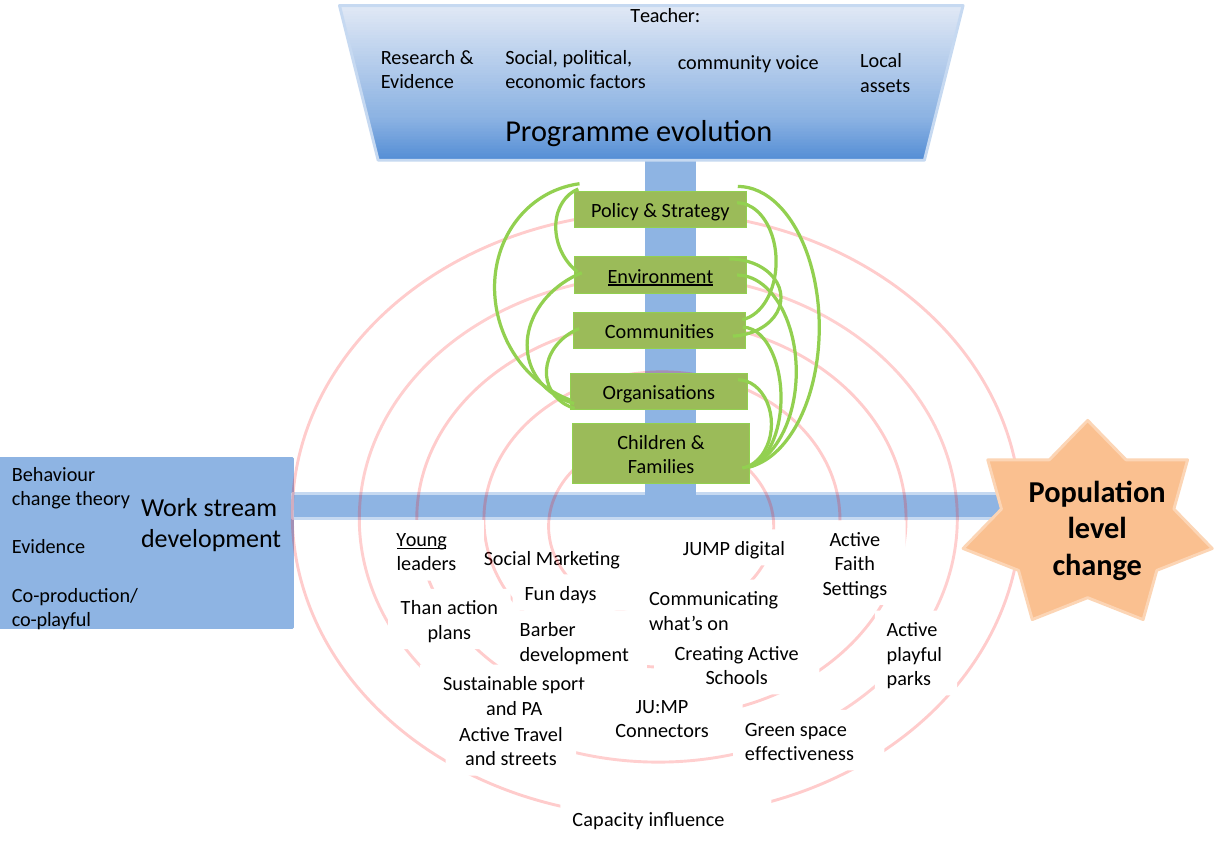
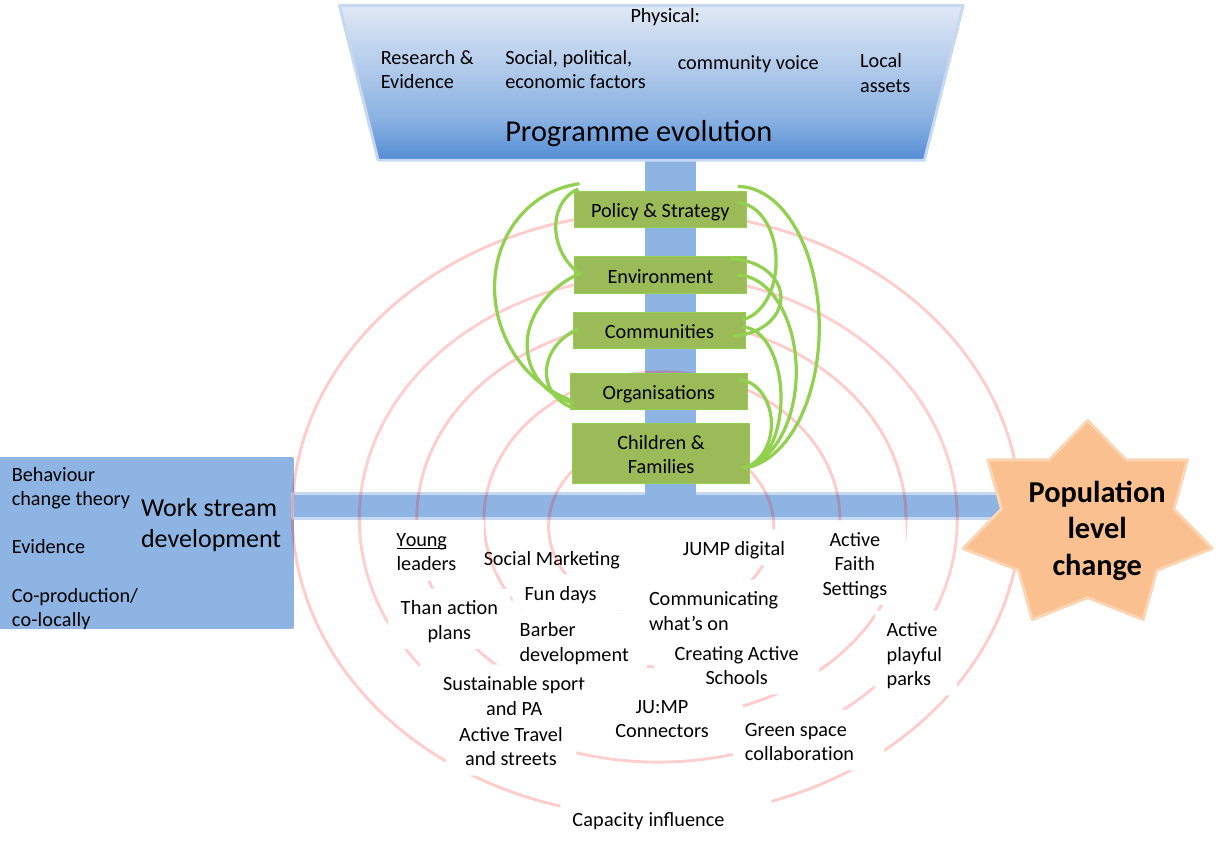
Teacher: Teacher -> Physical
Environment underline: present -> none
co-playful: co-playful -> co-locally
effectiveness: effectiveness -> collaboration
